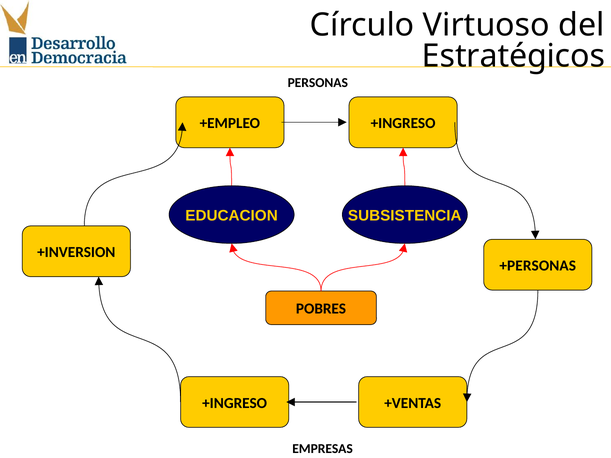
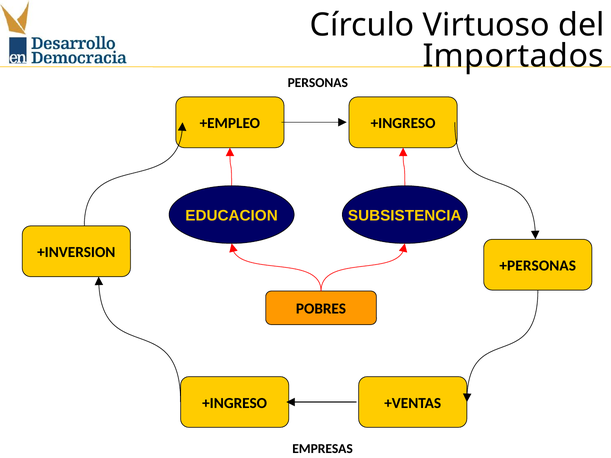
Estratégicos: Estratégicos -> Importados
